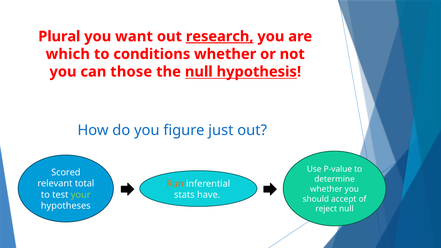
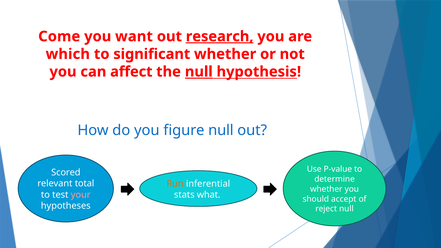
Plural: Plural -> Come
conditions: conditions -> significant
those: those -> affect
null at (199, 72) underline: none -> present
figure just: just -> null
your colour: light green -> pink
have: have -> what
